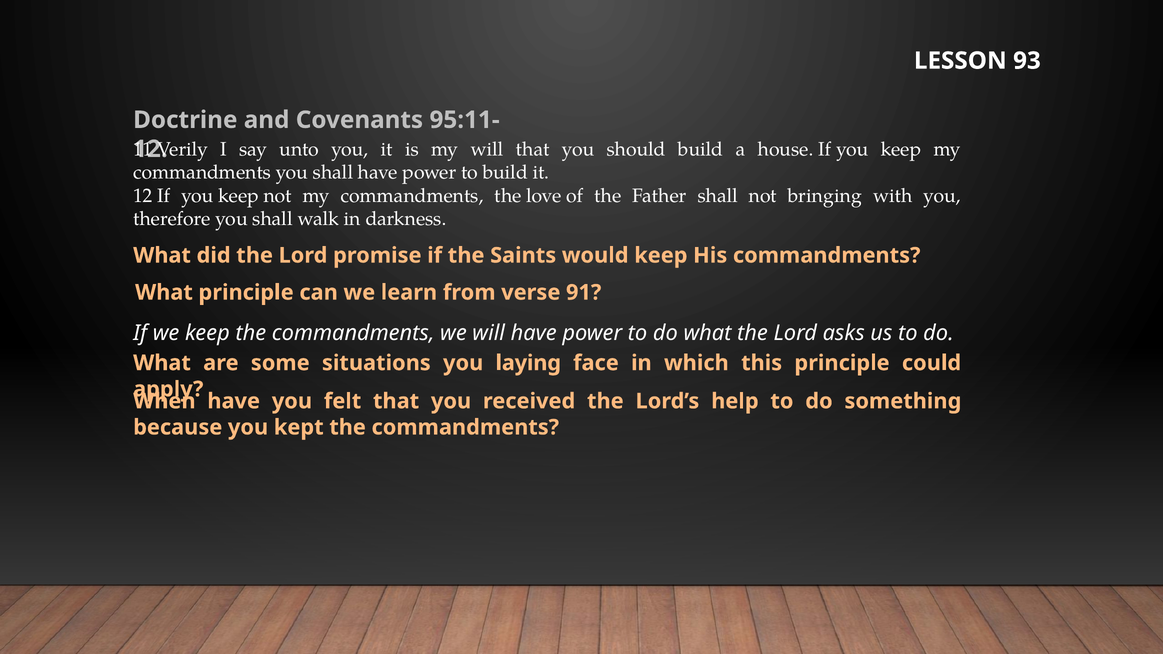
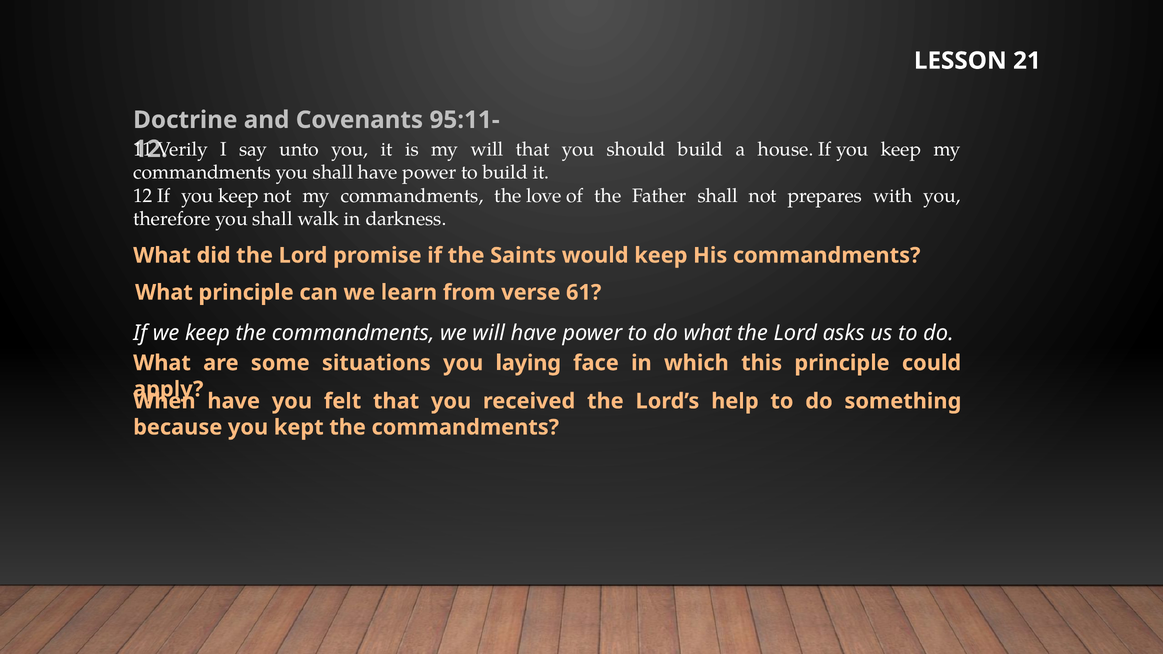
93: 93 -> 21
bringing: bringing -> prepares
91: 91 -> 61
